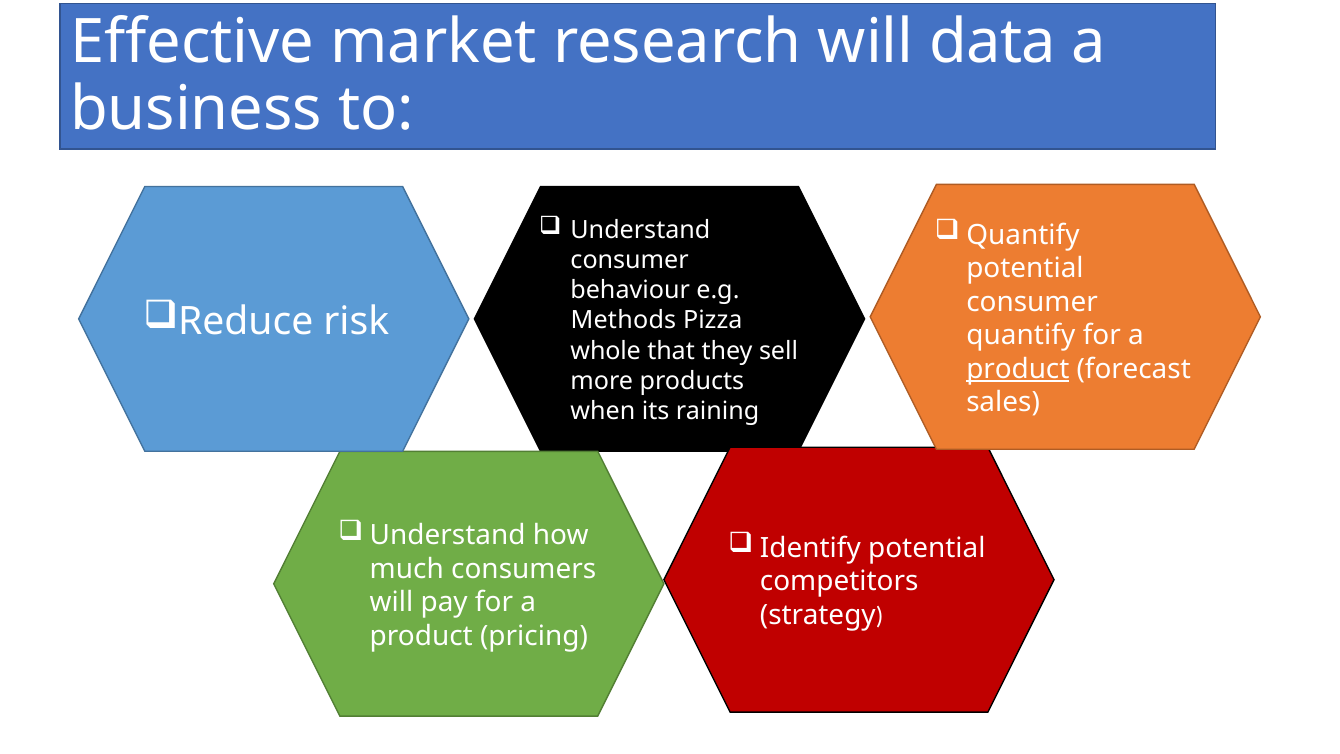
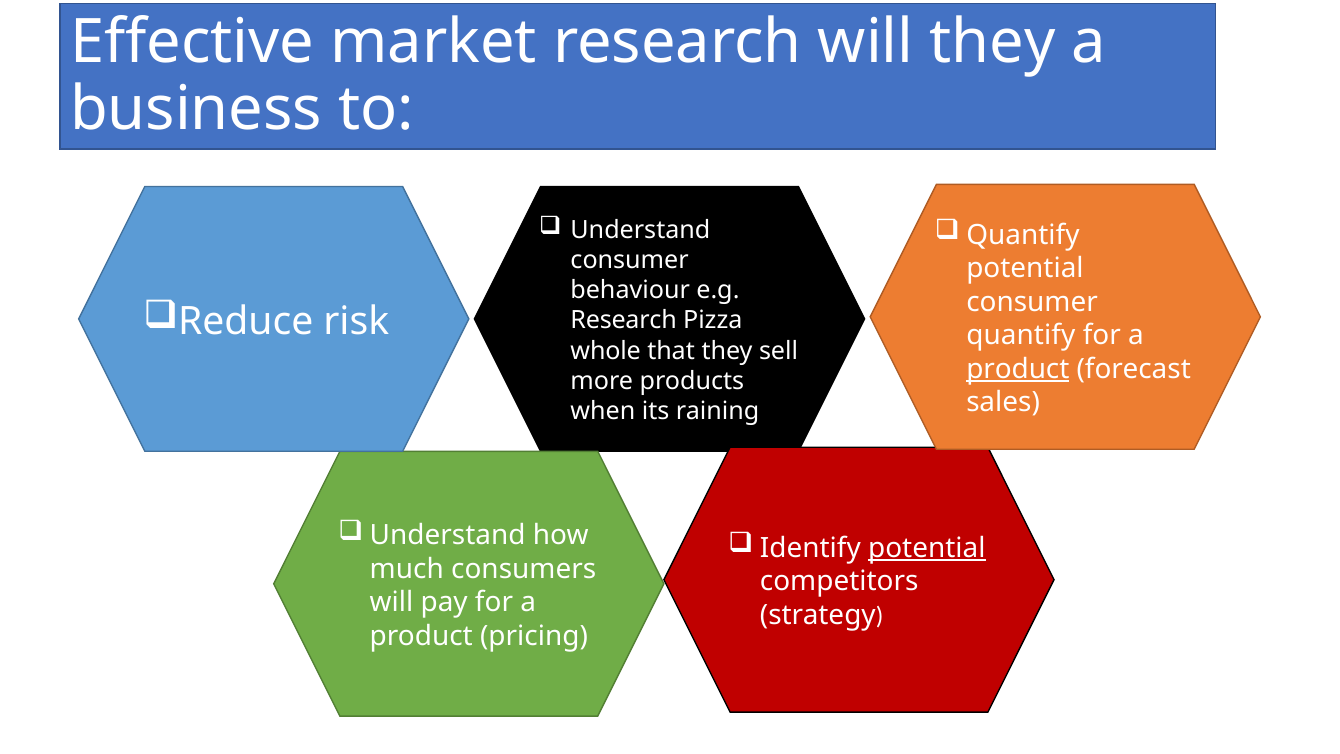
will data: data -> they
Methods at (623, 321): Methods -> Research
potential at (927, 548) underline: none -> present
